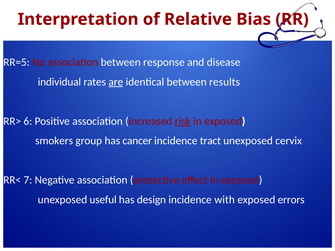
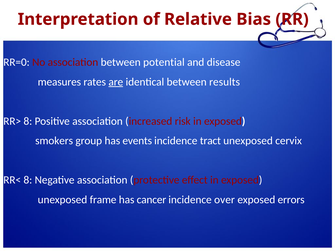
RR=5: RR=5 -> RR=0
response: response -> potential
individual: individual -> measures
RR> 6: 6 -> 8
risk underline: present -> none
cancer: cancer -> events
RR< 7: 7 -> 8
useful: useful -> frame
design: design -> cancer
with: with -> over
